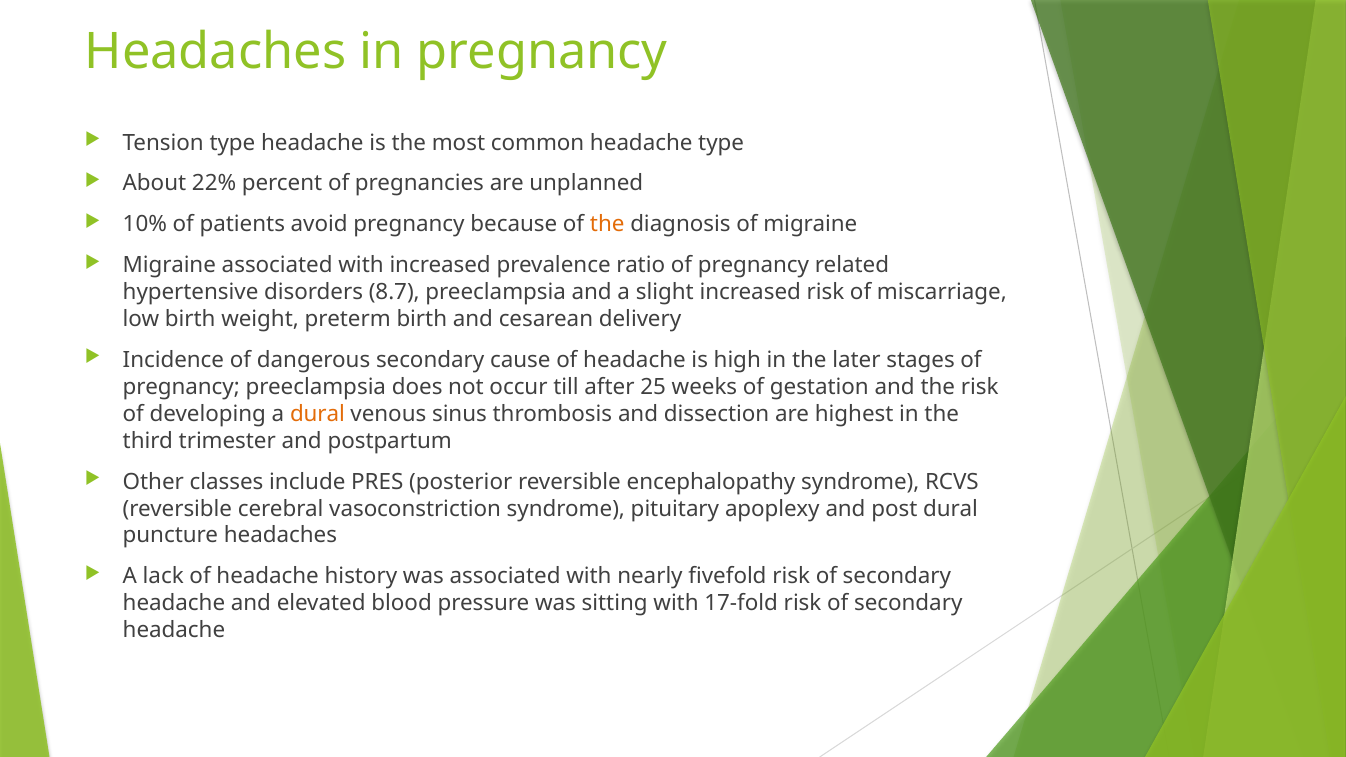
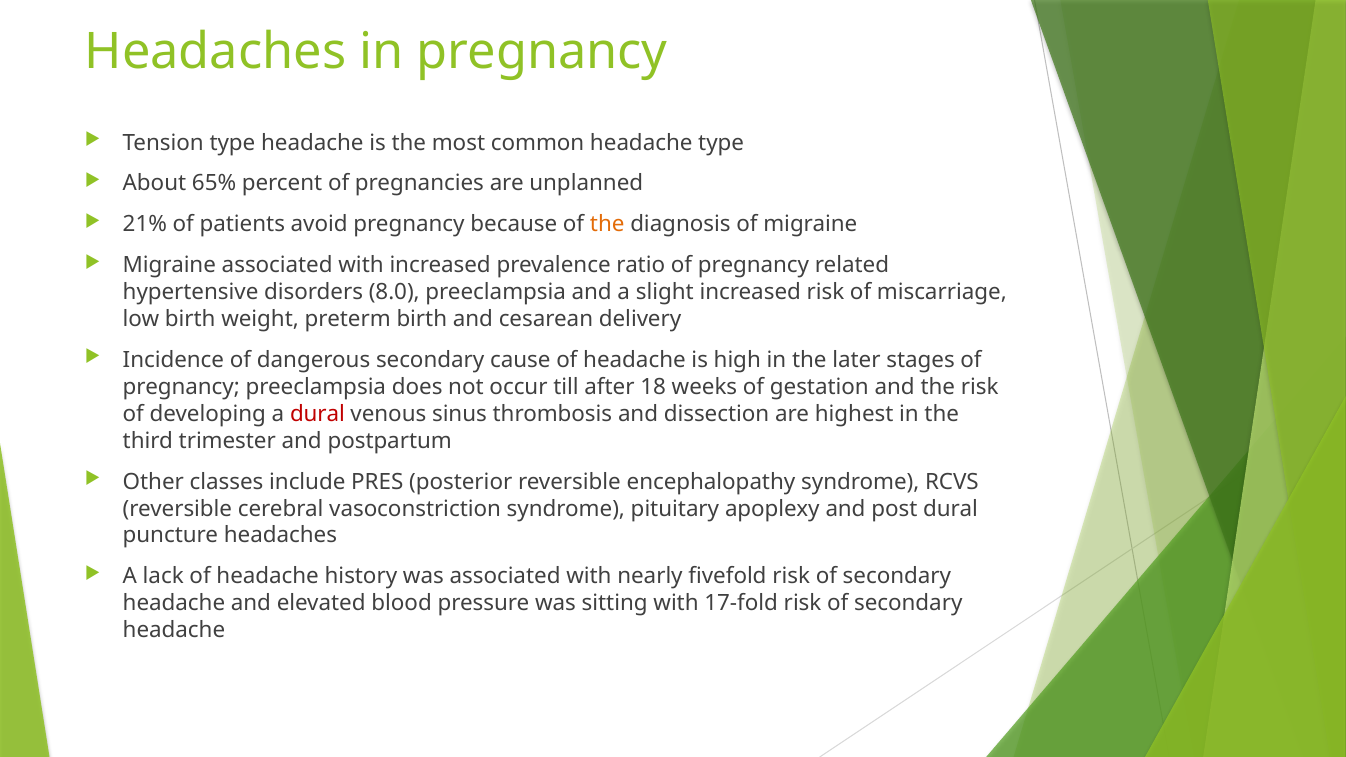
22%: 22% -> 65%
10%: 10% -> 21%
8.7: 8.7 -> 8.0
25: 25 -> 18
dural at (317, 414) colour: orange -> red
